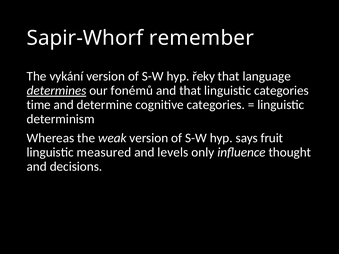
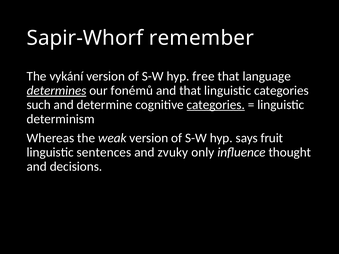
řeky: řeky -> free
time: time -> such
categories at (216, 105) underline: none -> present
measured: measured -> sentences
levels: levels -> zvuky
